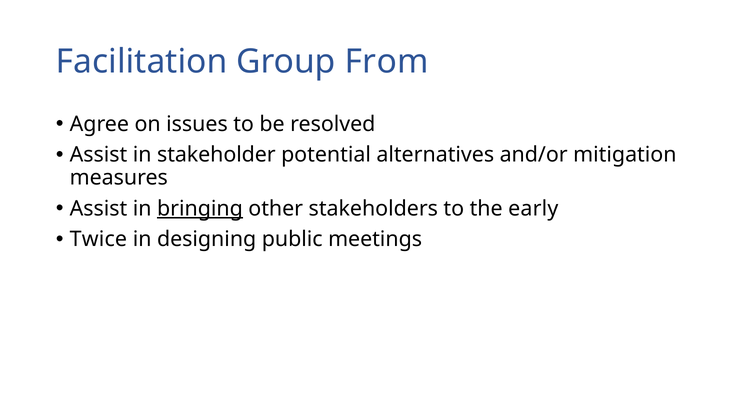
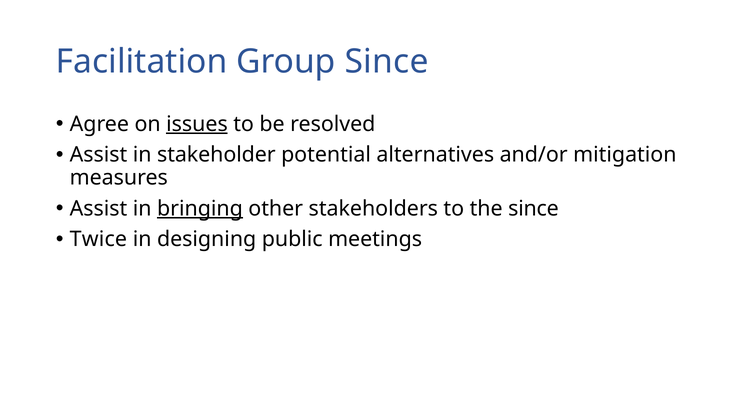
Group From: From -> Since
issues underline: none -> present
the early: early -> since
